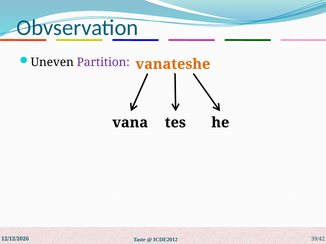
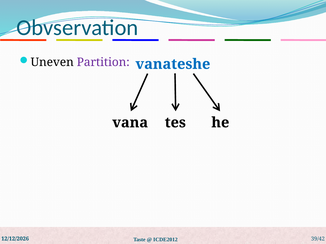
vanateshe colour: orange -> blue
